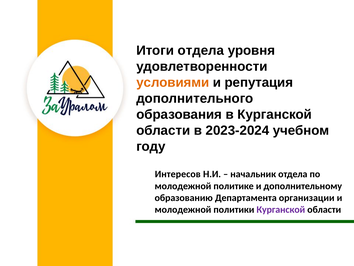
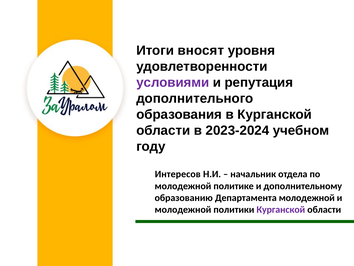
Итоги отдела: отдела -> вносят
условиями colour: orange -> purple
Департамента организации: организации -> молодежной
